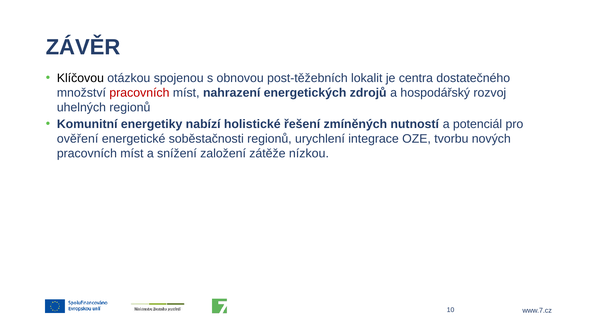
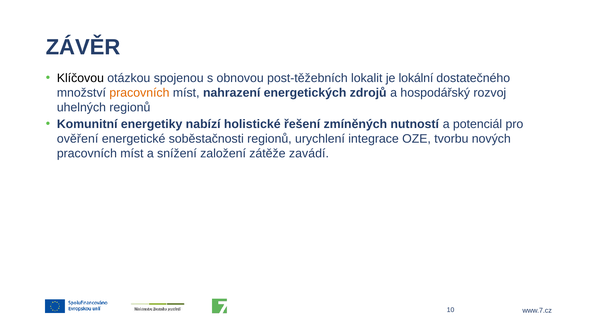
centra: centra -> lokální
pracovních at (139, 93) colour: red -> orange
nízkou: nízkou -> zavádí
